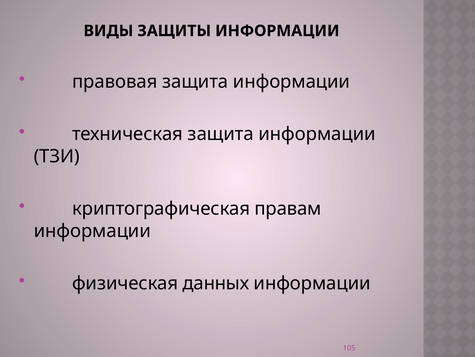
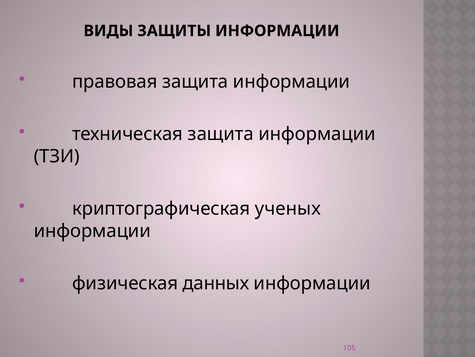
правам: правам -> ученых
